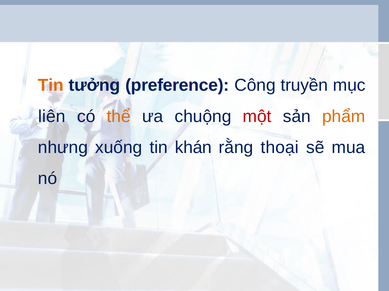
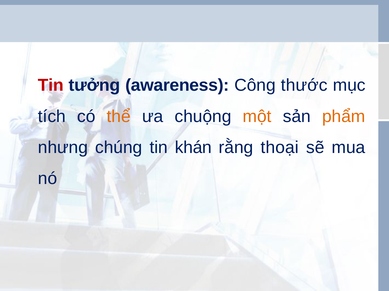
Tin at (51, 85) colour: orange -> red
preference: preference -> awareness
truyền: truyền -> thước
liên: liên -> tích
một colour: red -> orange
xuống: xuống -> chúng
